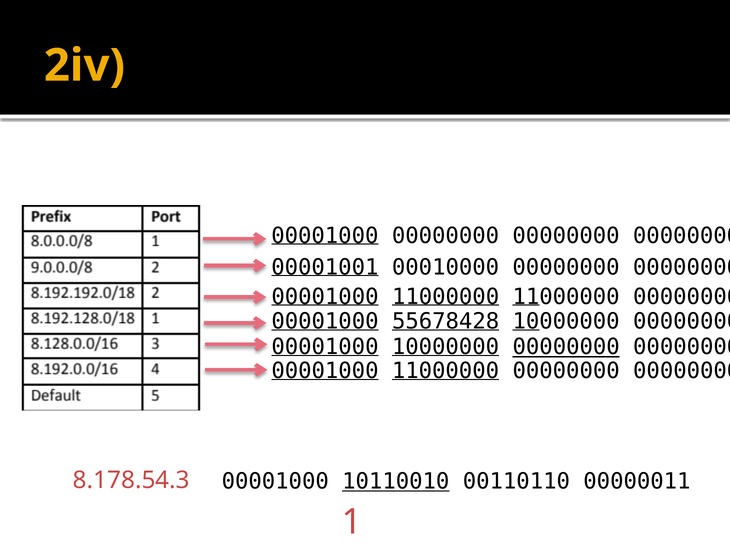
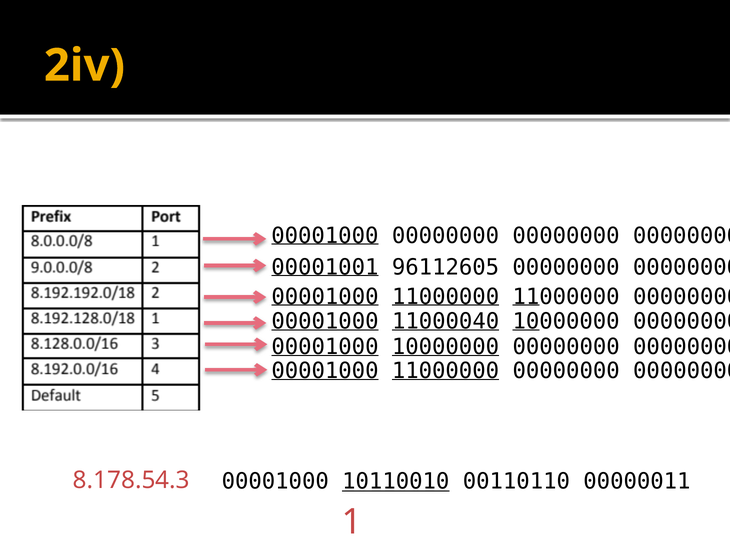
00010000: 00010000 -> 96112605
55678428: 55678428 -> 11000040
00000000 at (566, 347) underline: present -> none
